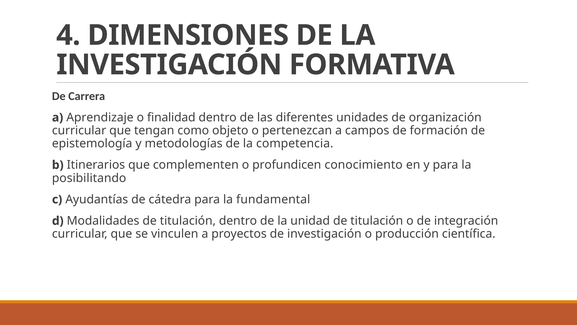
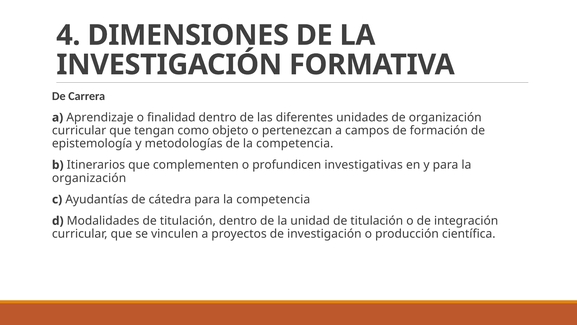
conocimiento: conocimiento -> investigativas
posibilitando at (89, 178): posibilitando -> organización
para la fundamental: fundamental -> competencia
